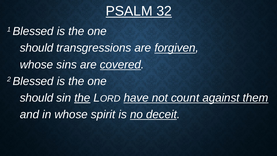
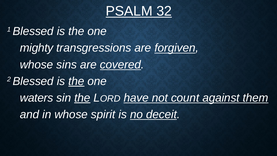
should at (37, 48): should -> mighty
the at (76, 81) underline: none -> present
should at (37, 98): should -> waters
